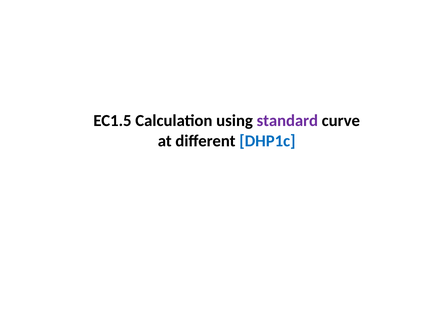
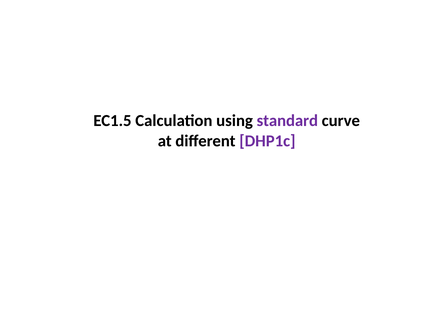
DHP1c colour: blue -> purple
